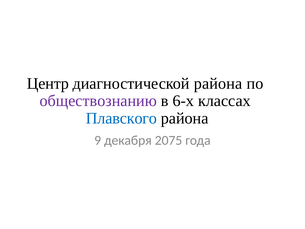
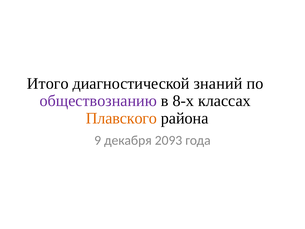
Центр: Центр -> Итого
диагностической района: района -> знаний
6-х: 6-х -> 8-х
Плавского colour: blue -> orange
2075: 2075 -> 2093
